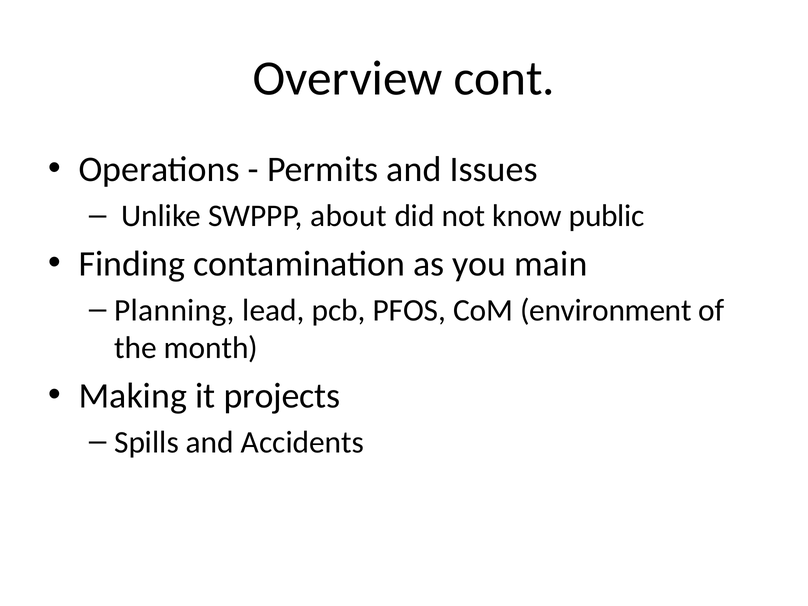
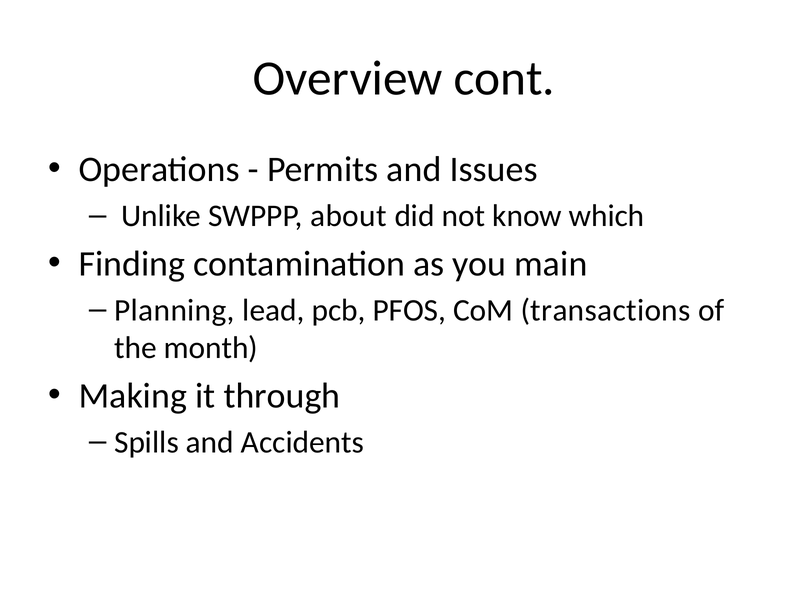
public: public -> which
environment: environment -> transactions
projects: projects -> through
